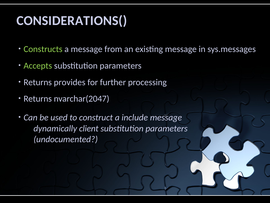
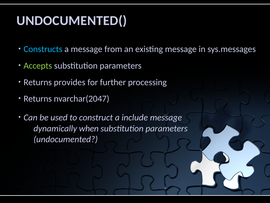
CONSIDERATIONS(: CONSIDERATIONS( -> UNDOCUMENTED(
Constructs colour: light green -> light blue
client: client -> when
